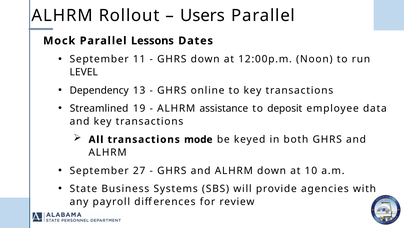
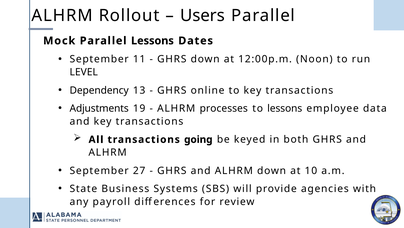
Streamlined: Streamlined -> Adjustments
assistance: assistance -> processes
to deposit: deposit -> lessons
mode: mode -> going
